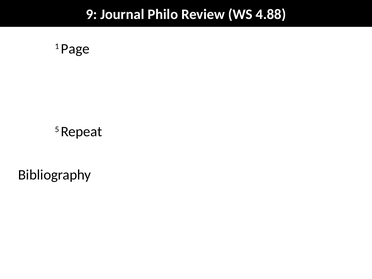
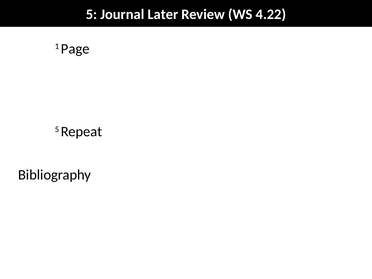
9 at (92, 14): 9 -> 5
Philo: Philo -> Later
4.88: 4.88 -> 4.22
